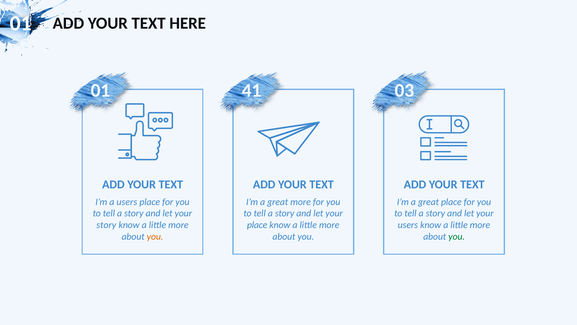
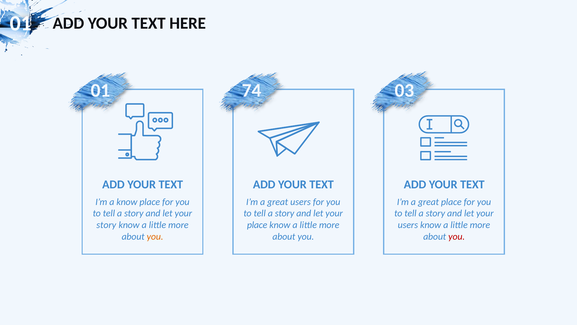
41: 41 -> 74
a users: users -> know
great more: more -> users
you at (457, 236) colour: green -> red
